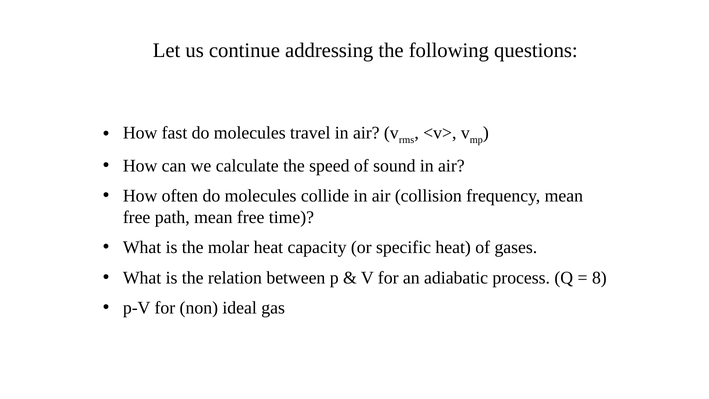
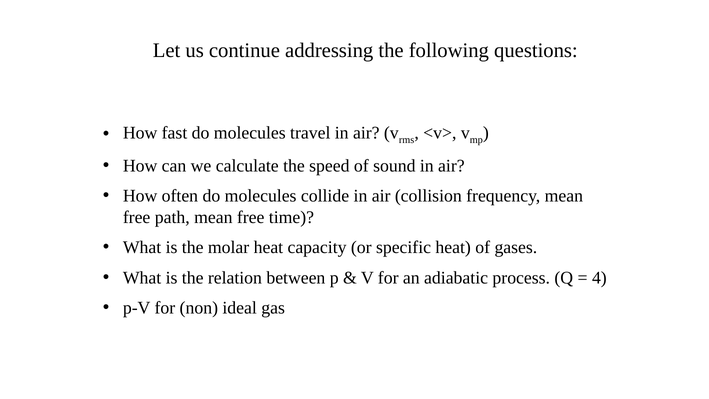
8: 8 -> 4
